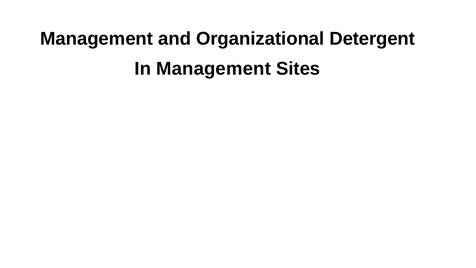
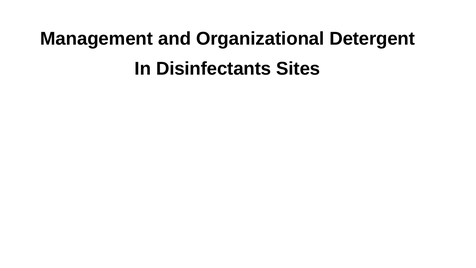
In Management: Management -> Disinfectants
